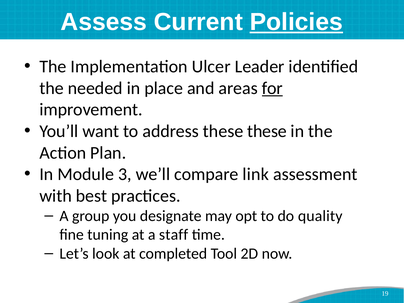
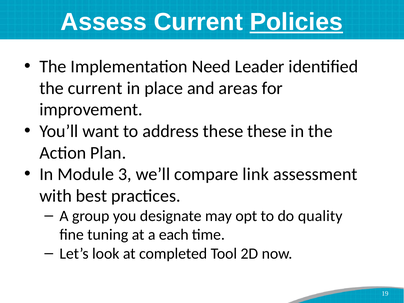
Ulcer: Ulcer -> Need
the needed: needed -> current
for underline: present -> none
staff: staff -> each
